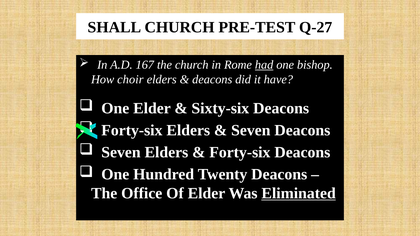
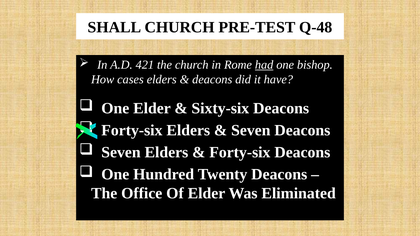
Q-27: Q-27 -> Q-48
167: 167 -> 421
choir: choir -> cases
Eliminated underline: present -> none
